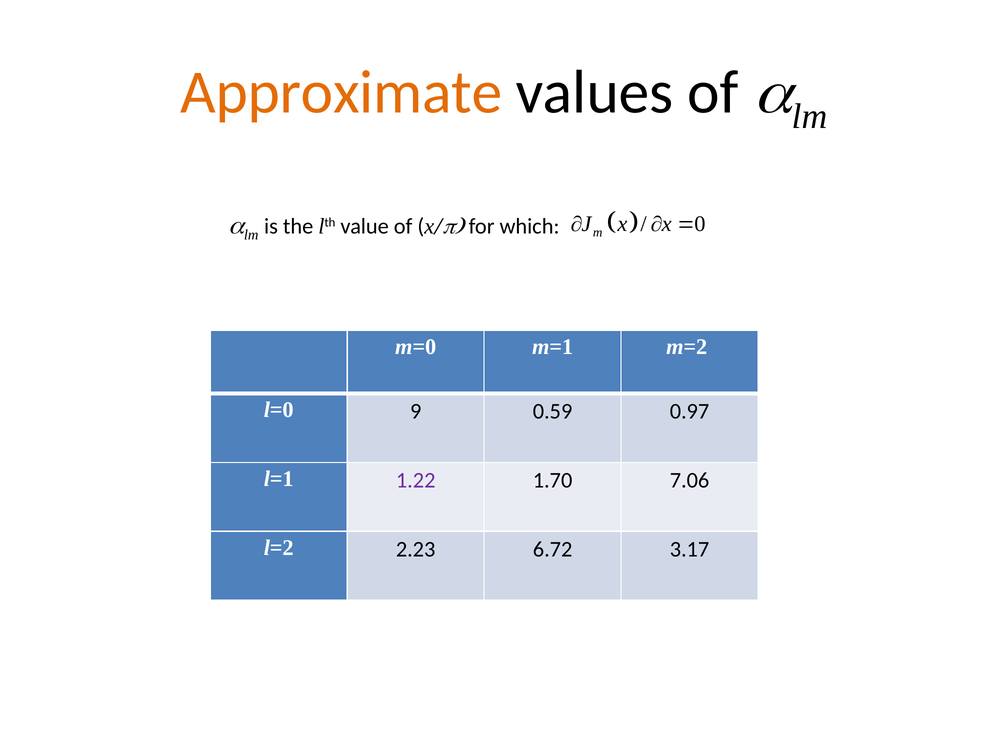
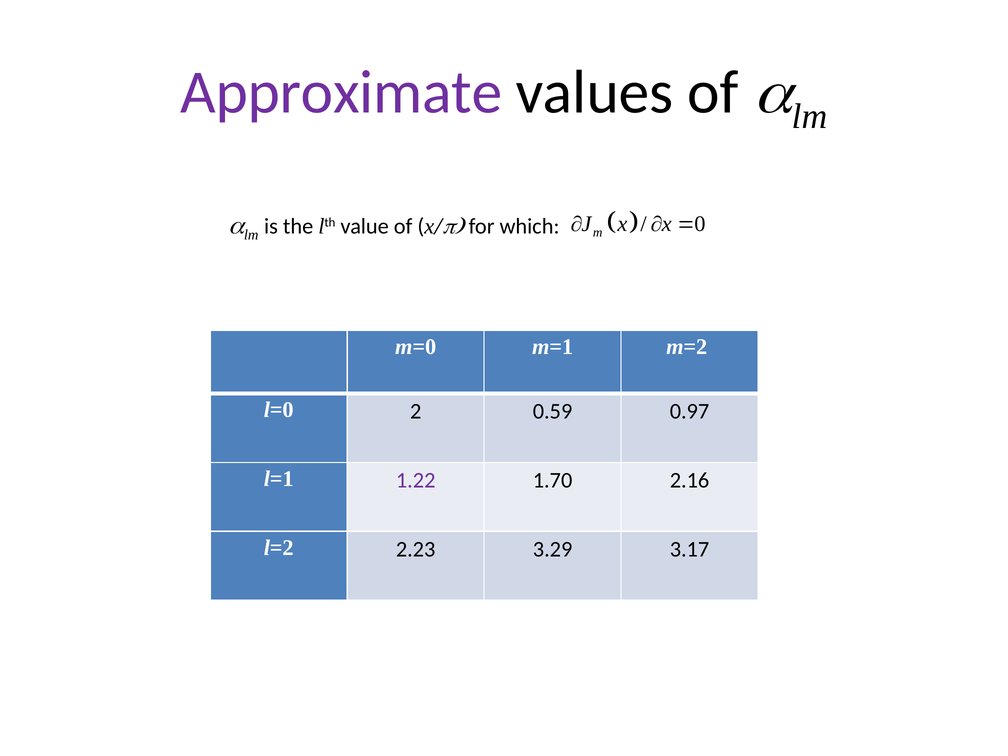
Approximate colour: orange -> purple
9: 9 -> 2
7.06: 7.06 -> 2.16
6.72: 6.72 -> 3.29
